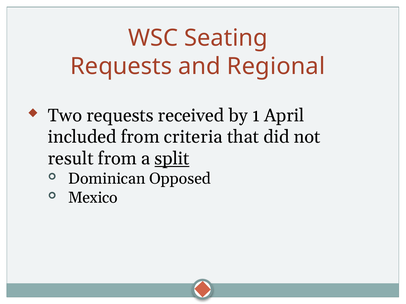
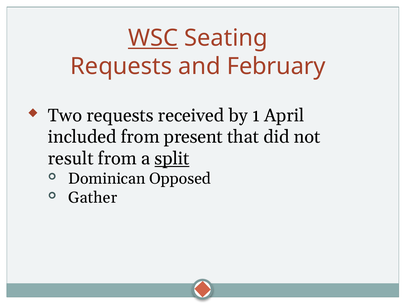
WSC underline: none -> present
Regional: Regional -> February
criteria: criteria -> present
Mexico: Mexico -> Gather
